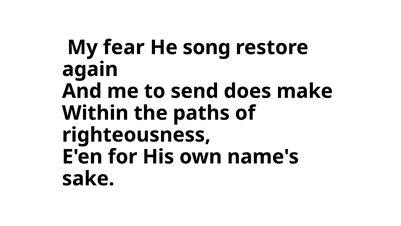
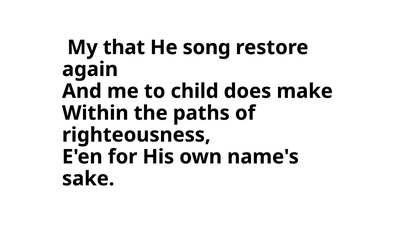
fear: fear -> that
send: send -> child
